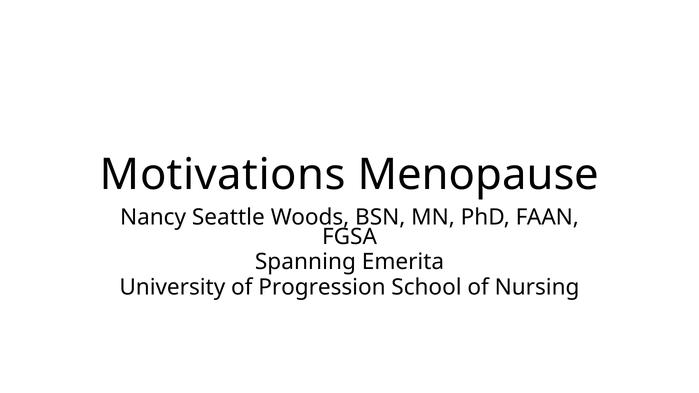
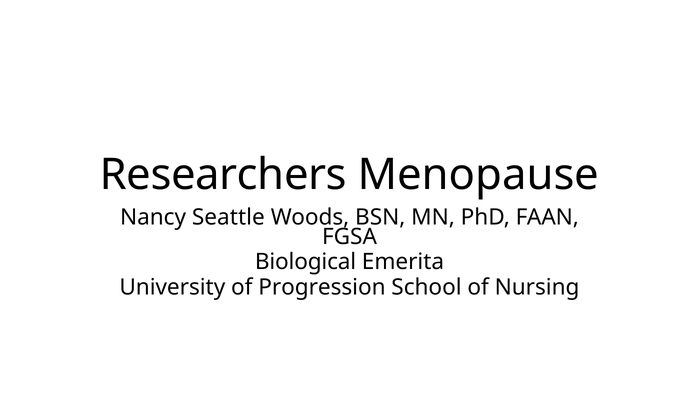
Motivations: Motivations -> Researchers
Spanning: Spanning -> Biological
